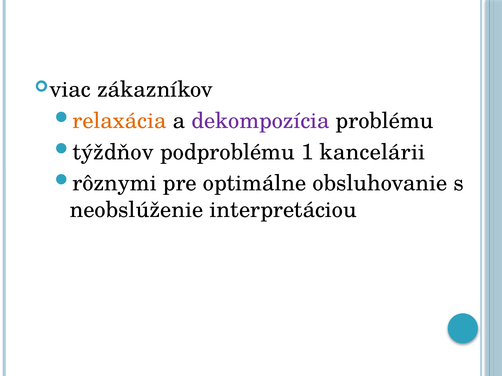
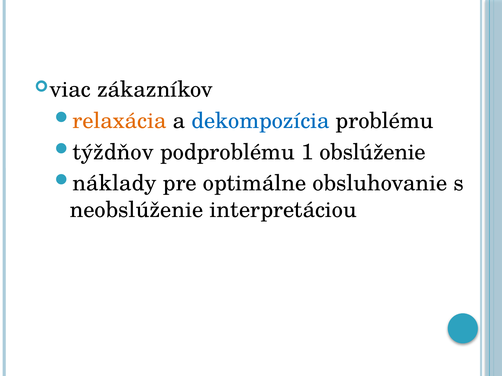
dekompozícia colour: purple -> blue
kancelárii: kancelárii -> obslúženie
rôznymi: rôznymi -> náklady
